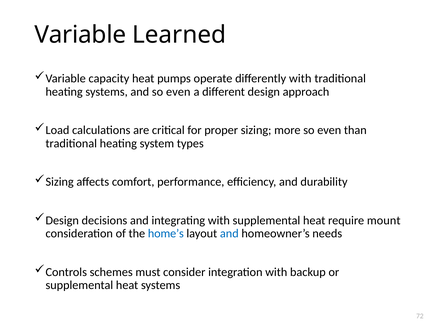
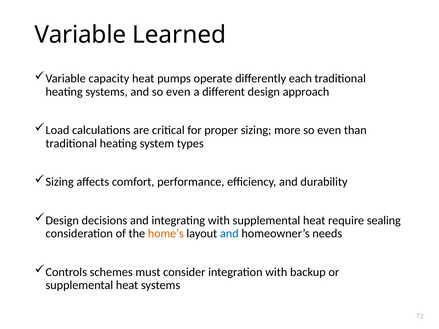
differently with: with -> each
mount: mount -> sealing
home’s colour: blue -> orange
